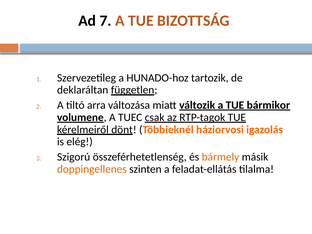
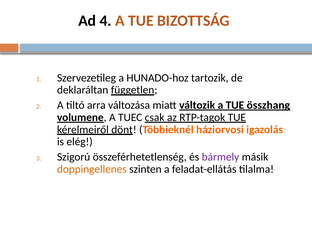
7: 7 -> 4
bármikor: bármikor -> összhang
bármely colour: orange -> purple
